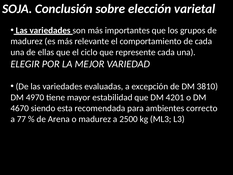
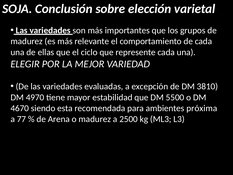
4201: 4201 -> 5500
correcto: correcto -> próxima
